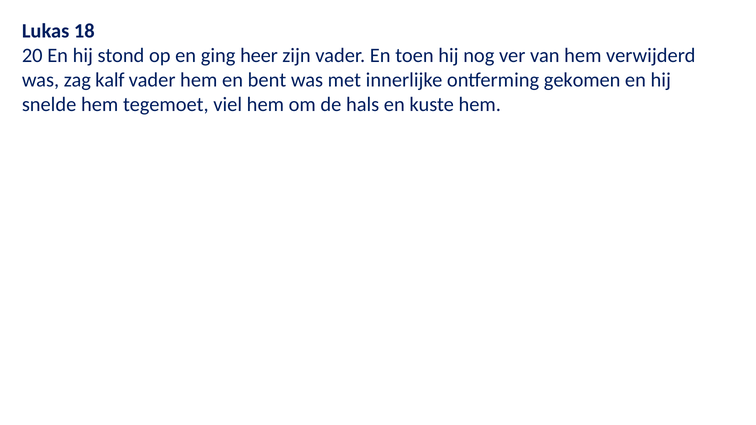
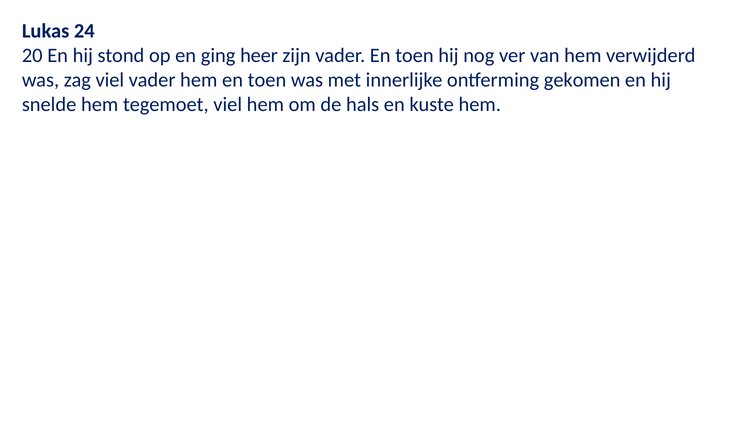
18: 18 -> 24
zag kalf: kalf -> viel
hem en bent: bent -> toen
